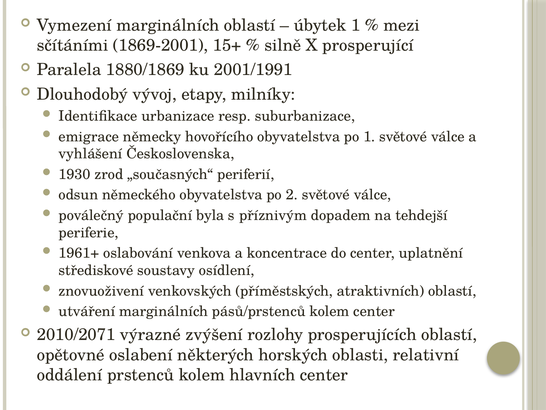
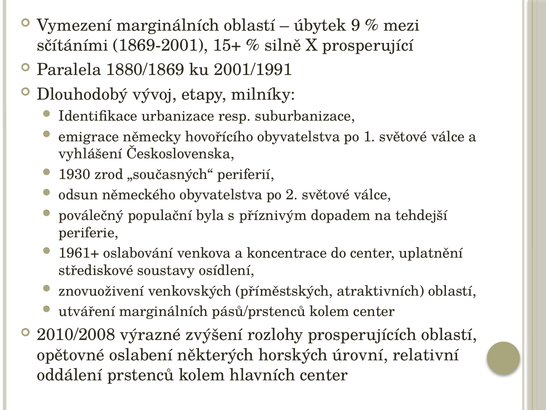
úbytek 1: 1 -> 9
2010/2071: 2010/2071 -> 2010/2008
oblasti: oblasti -> úrovní
